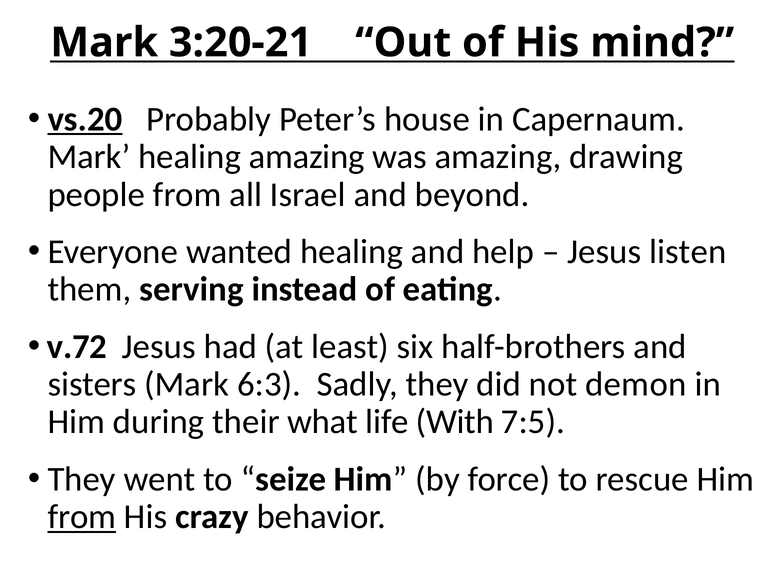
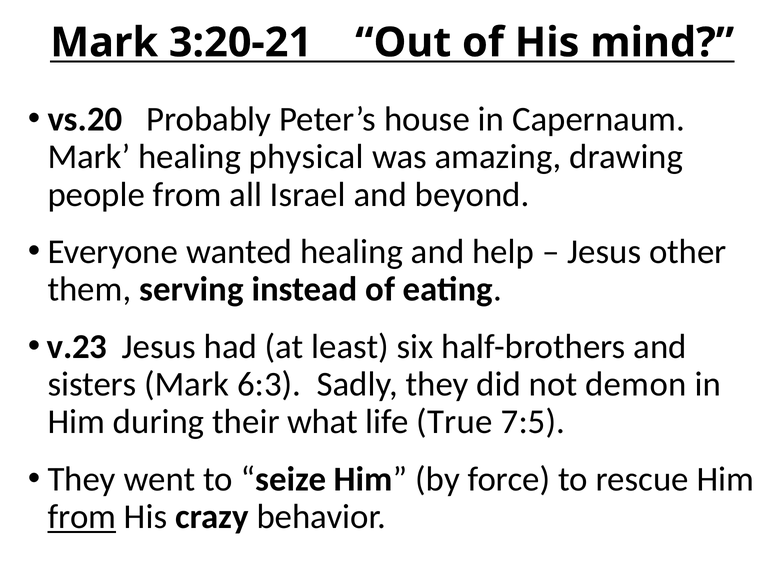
vs.20 underline: present -> none
healing amazing: amazing -> physical
listen: listen -> other
v.72: v.72 -> v.23
With: With -> True
